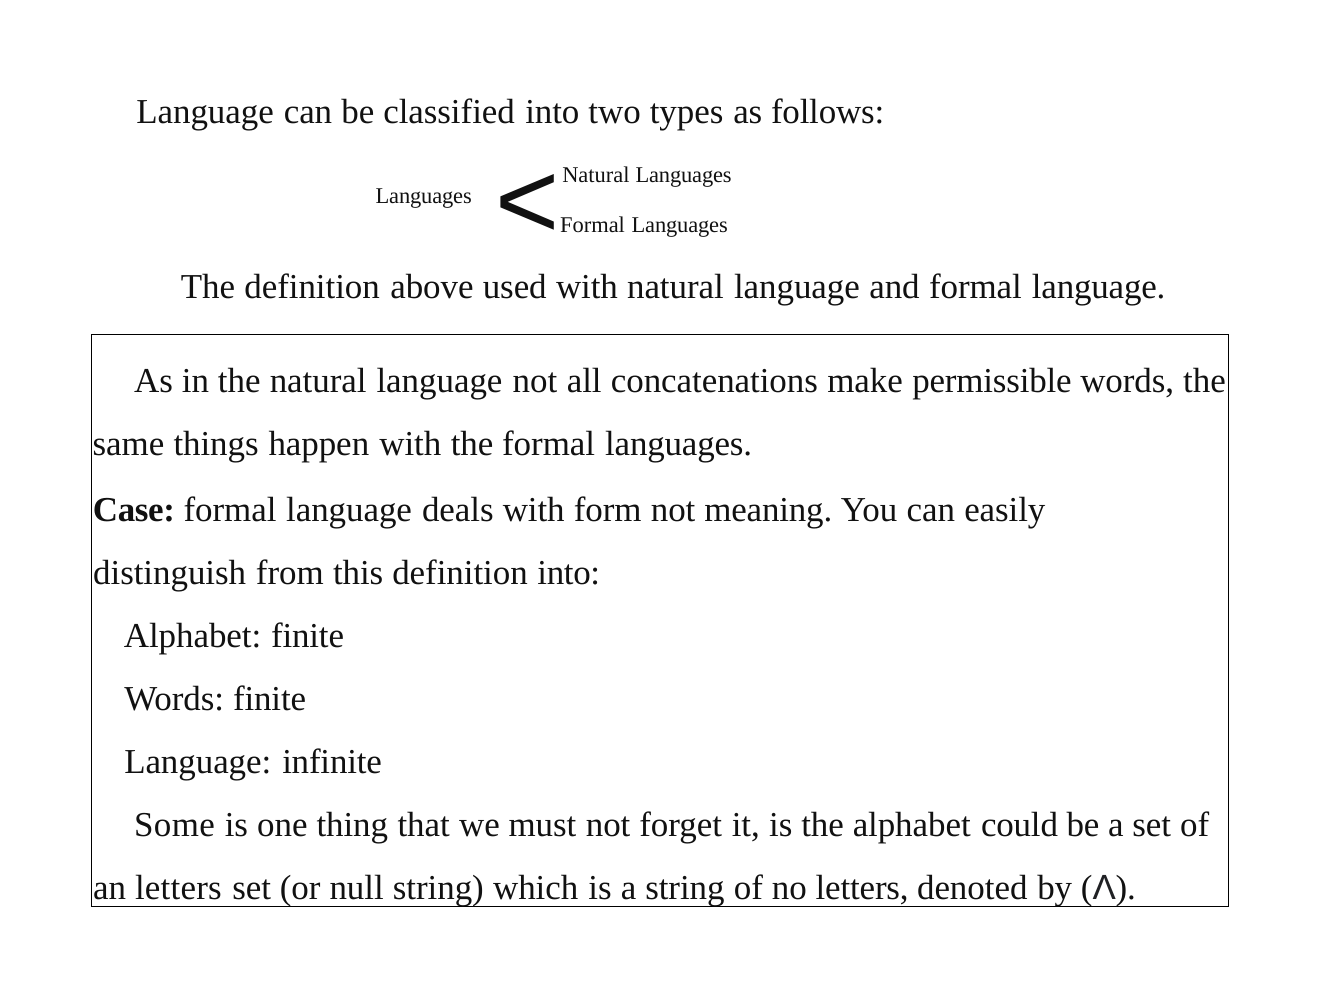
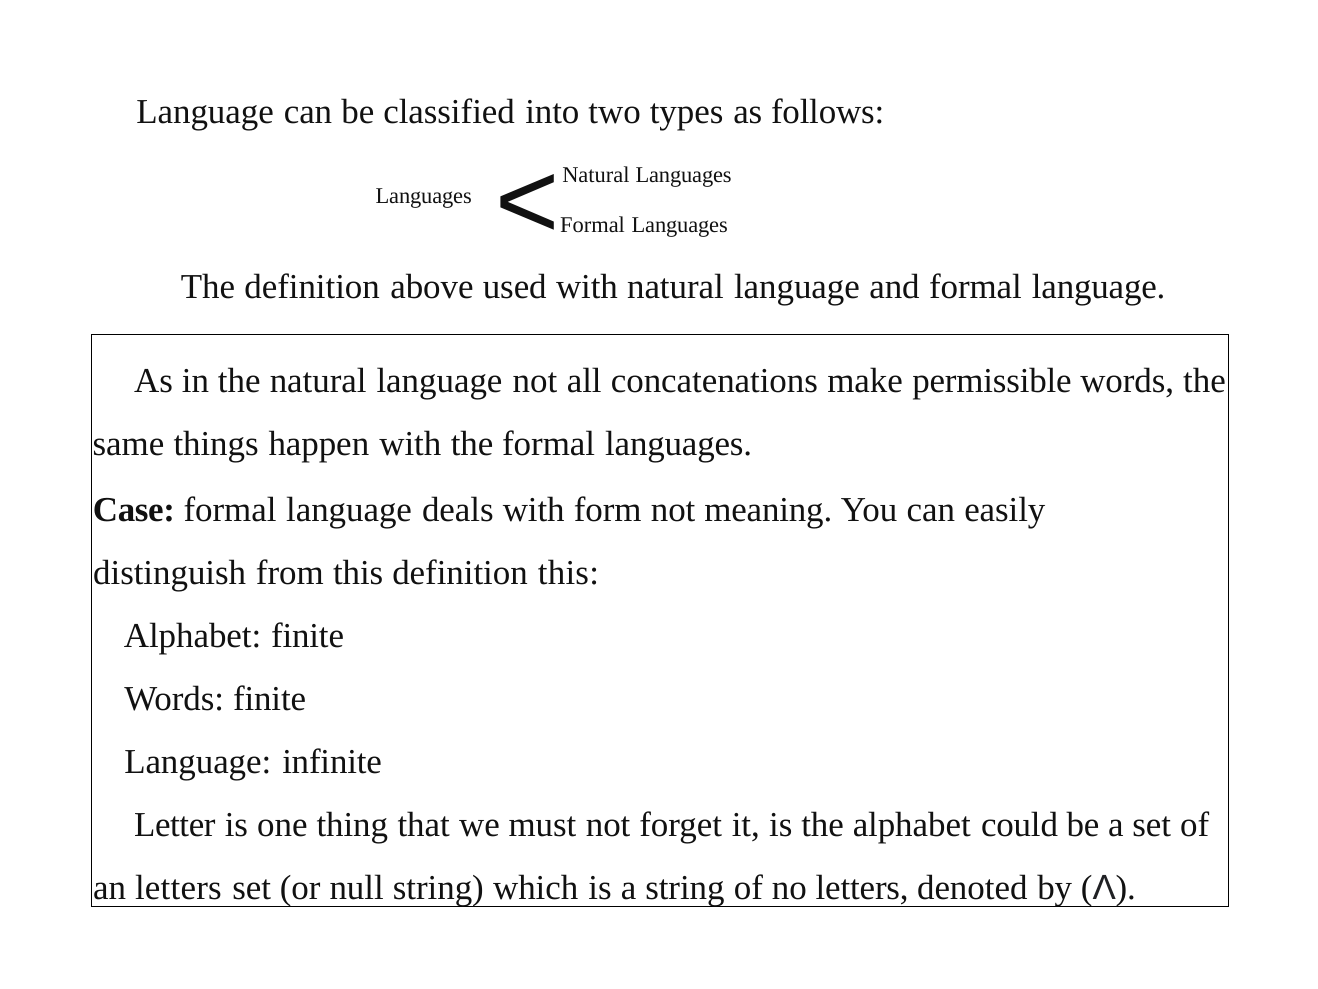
definition into: into -> this
Some: Some -> Letter
